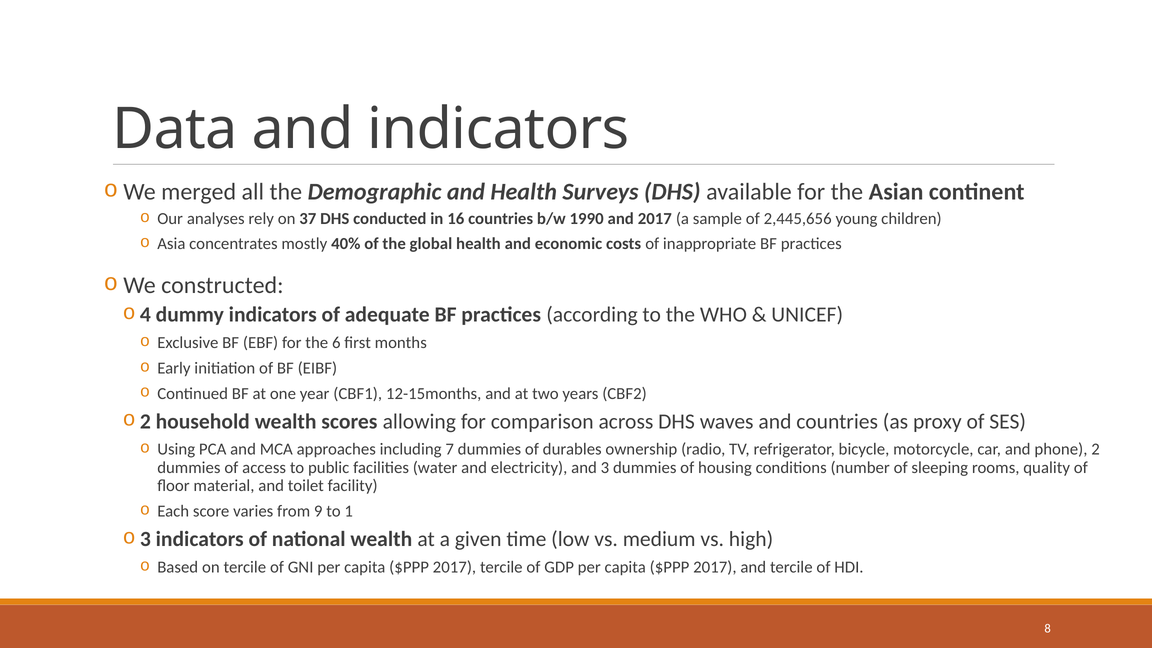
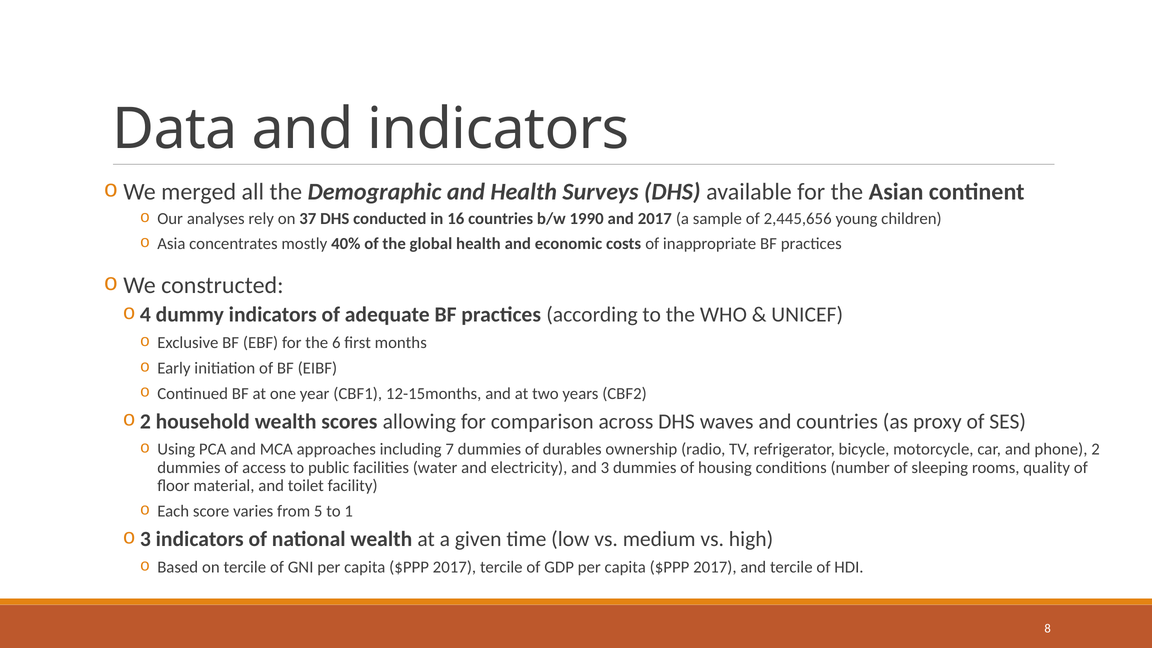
9: 9 -> 5
